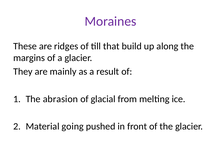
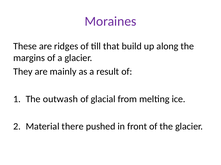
abrasion: abrasion -> outwash
going: going -> there
